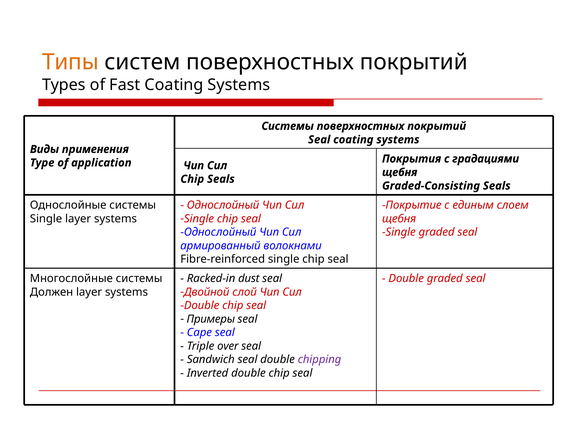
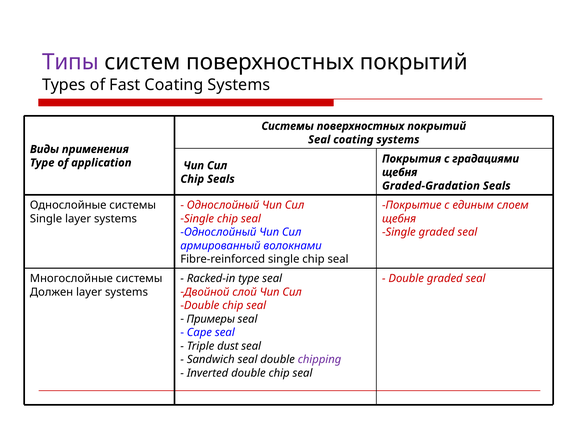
Типы colour: orange -> purple
Graded-Consisting: Graded-Consisting -> Graded-Gradation
Racked-in dust: dust -> type
over: over -> dust
